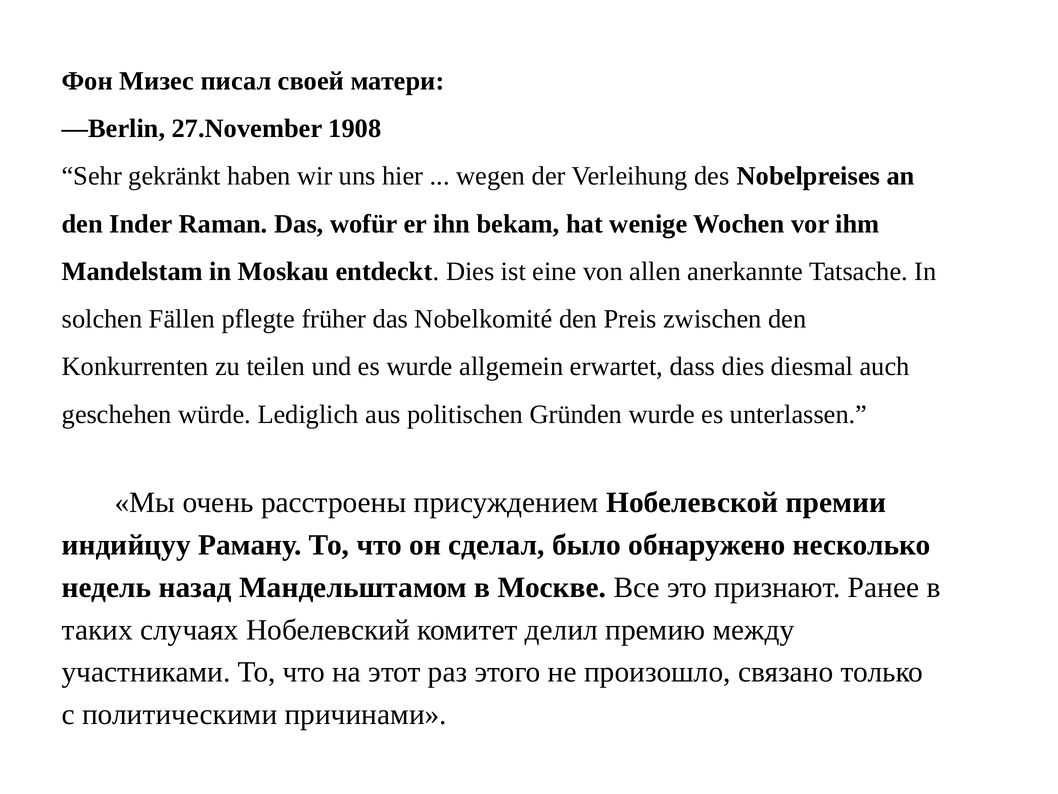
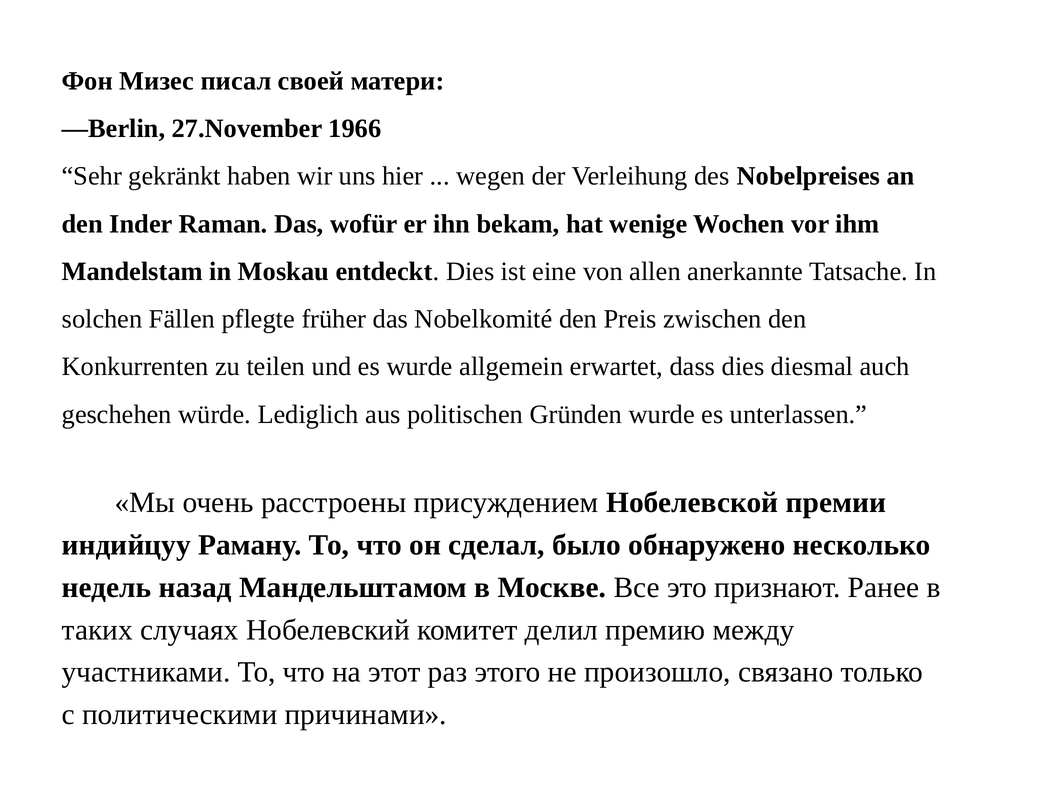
1908: 1908 -> 1966
